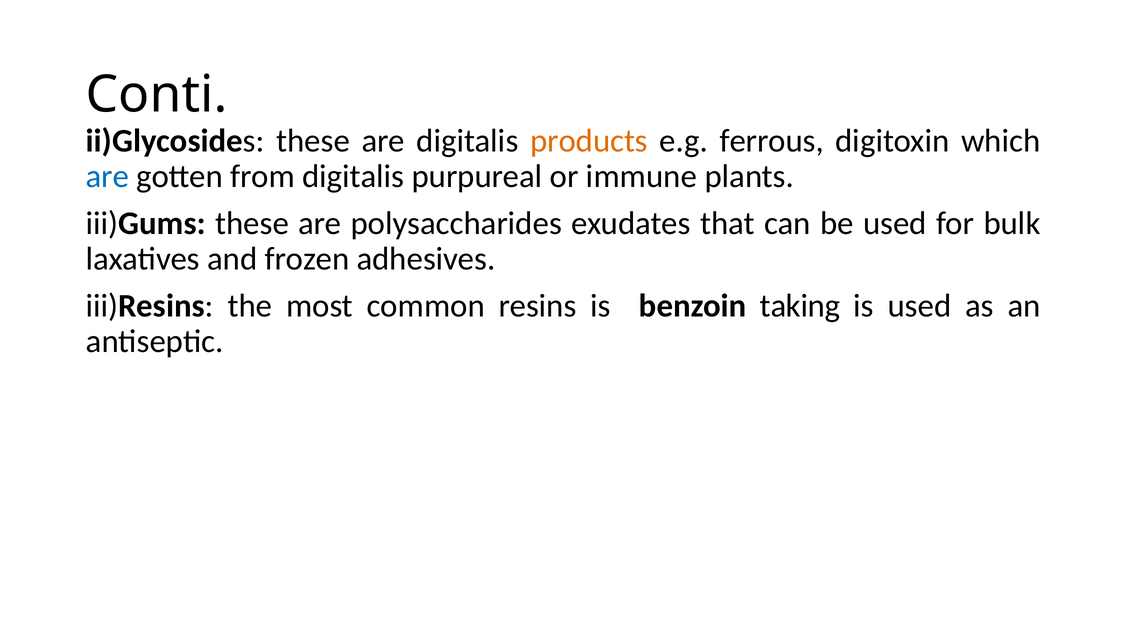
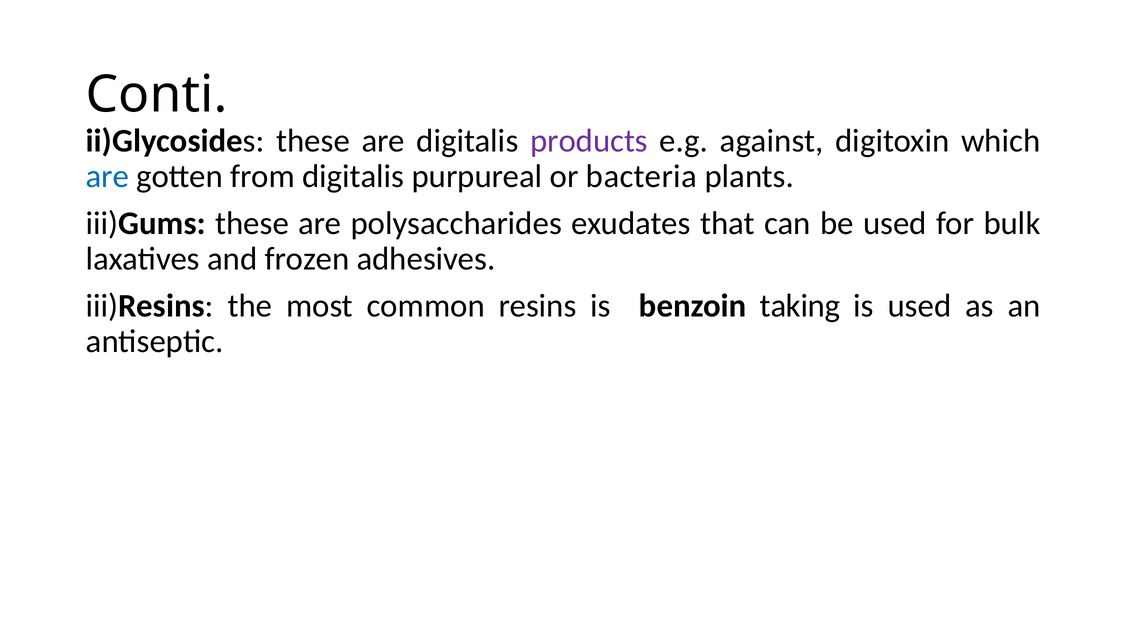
products colour: orange -> purple
ferrous: ferrous -> against
immune: immune -> bacteria
